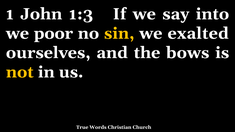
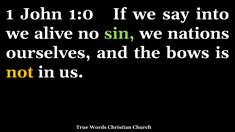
1:3: 1:3 -> 1:0
poor: poor -> alive
sin colour: yellow -> light green
exalted: exalted -> nations
